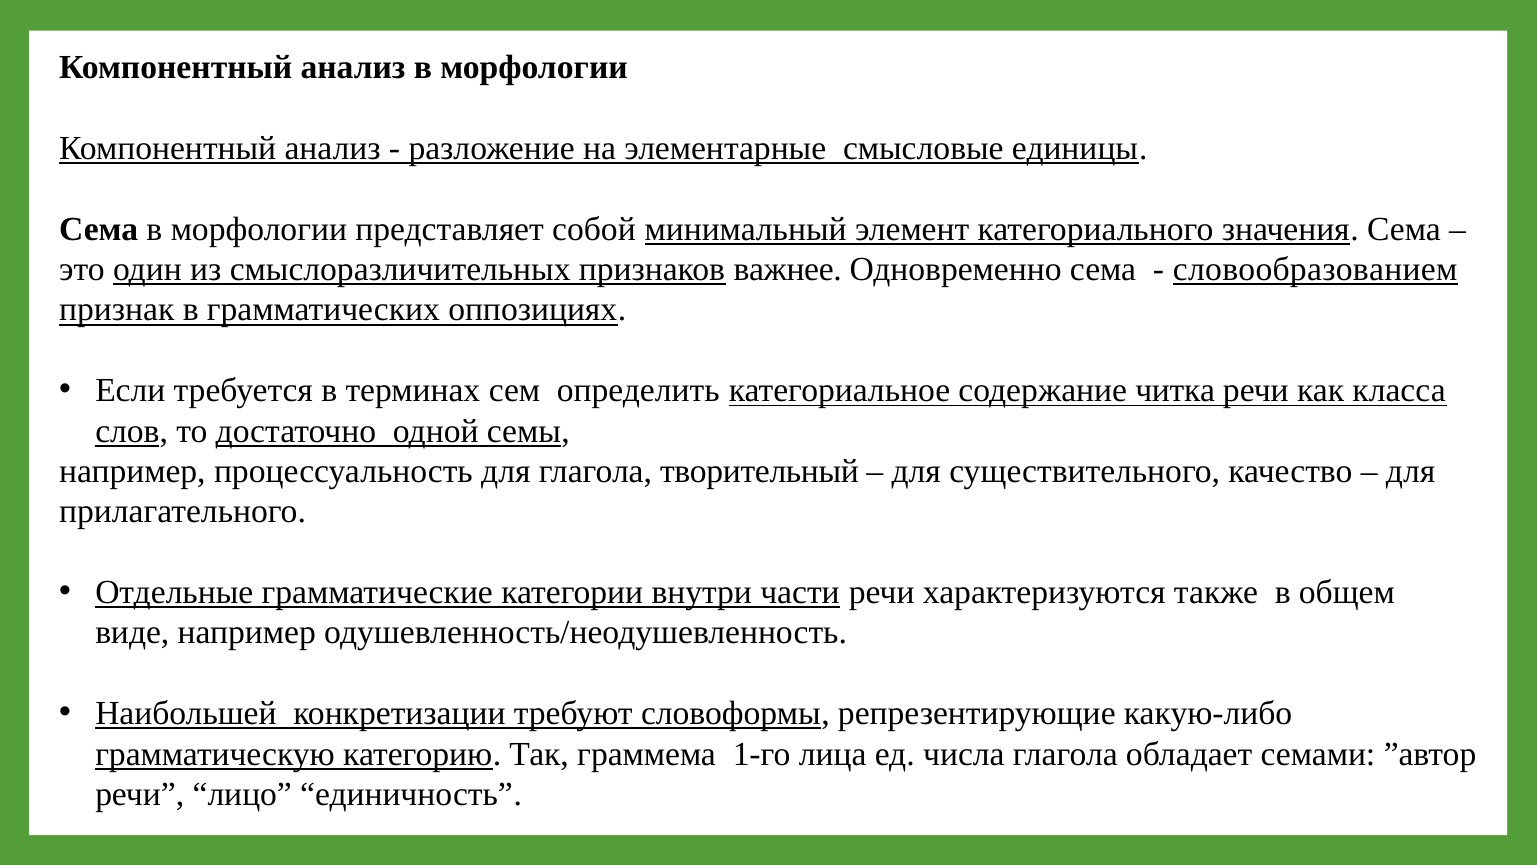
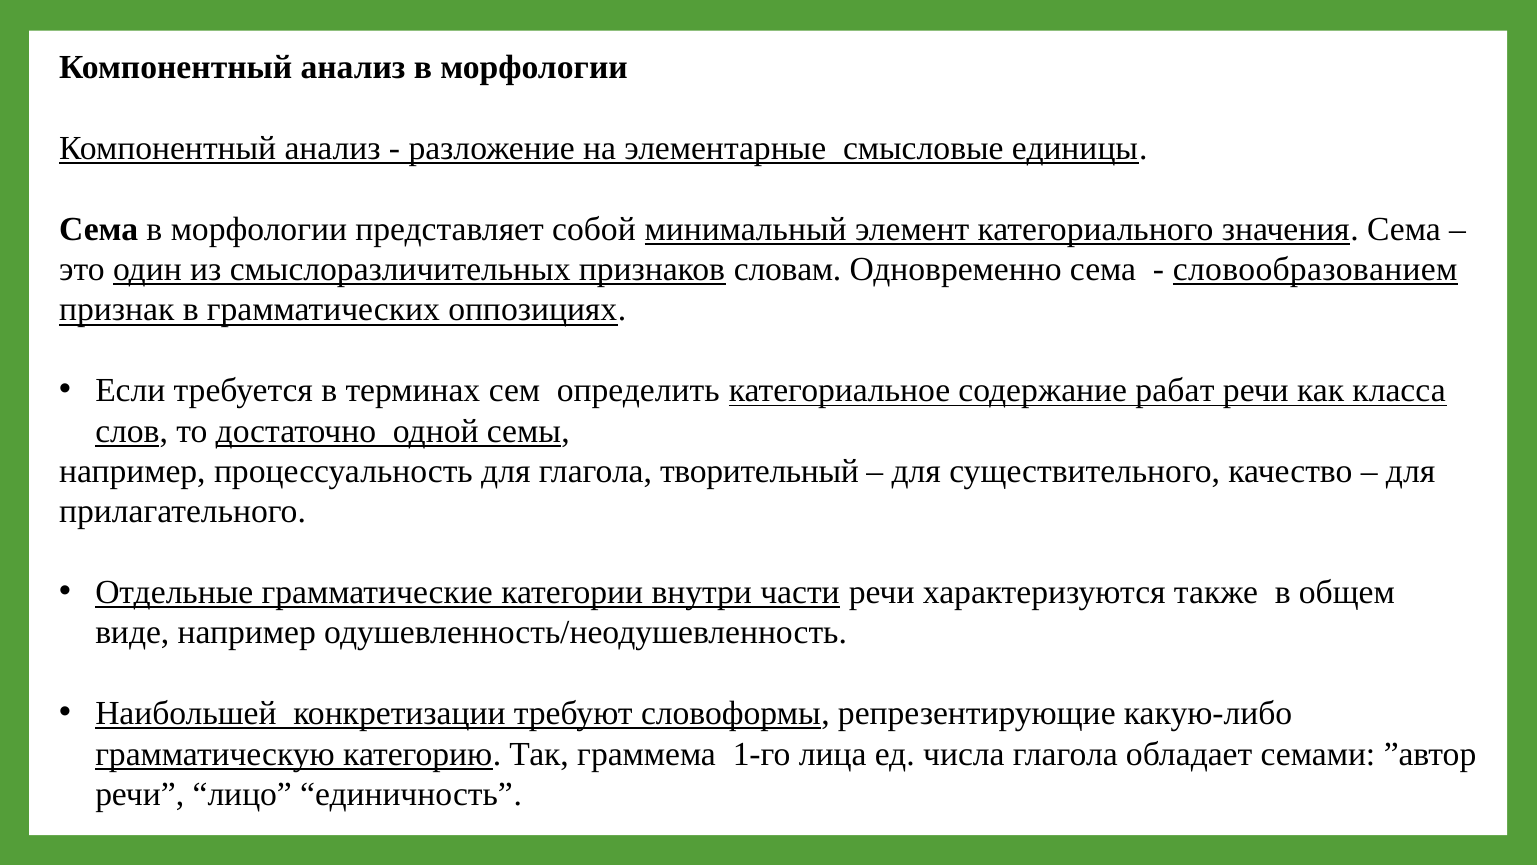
важнее: важнее -> словам
читка: читка -> рабат
